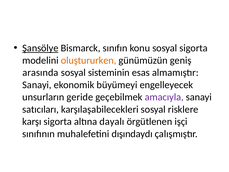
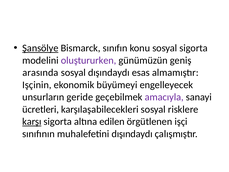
oluştururken colour: orange -> purple
sosyal sisteminin: sisteminin -> dışındaydı
Sanayi at (37, 85): Sanayi -> Işçinin
satıcıları: satıcıları -> ücretleri
karşı underline: none -> present
dayalı: dayalı -> edilen
